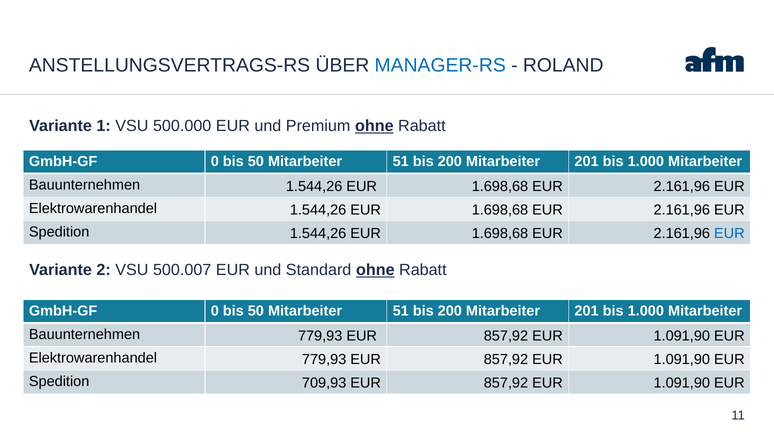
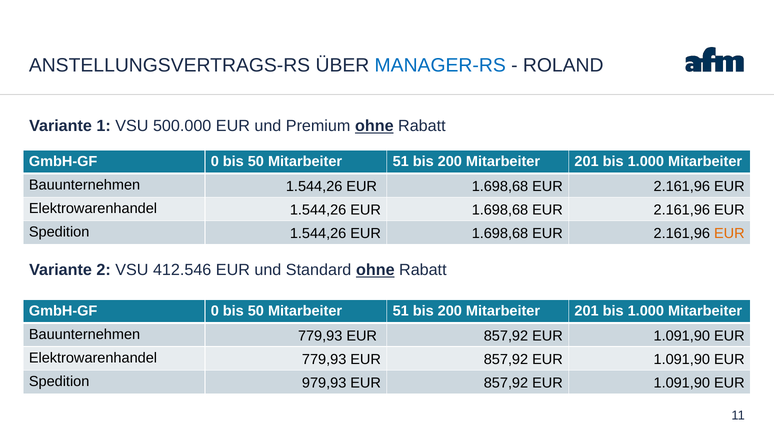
EUR at (729, 234) colour: blue -> orange
500.007: 500.007 -> 412.546
709,93: 709,93 -> 979,93
